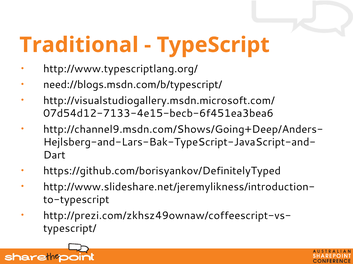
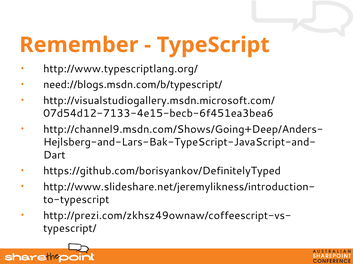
Traditional: Traditional -> Remember
